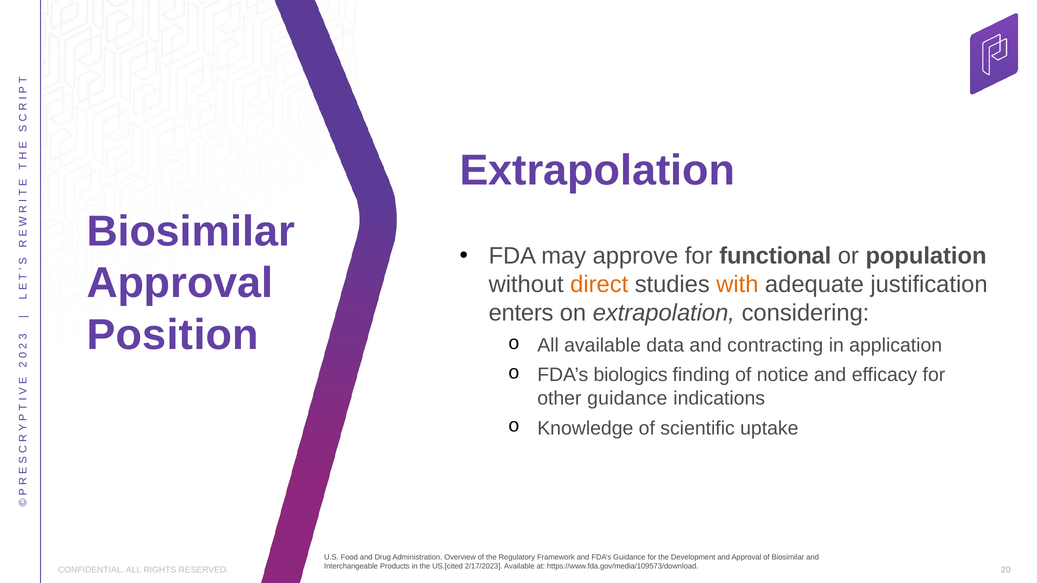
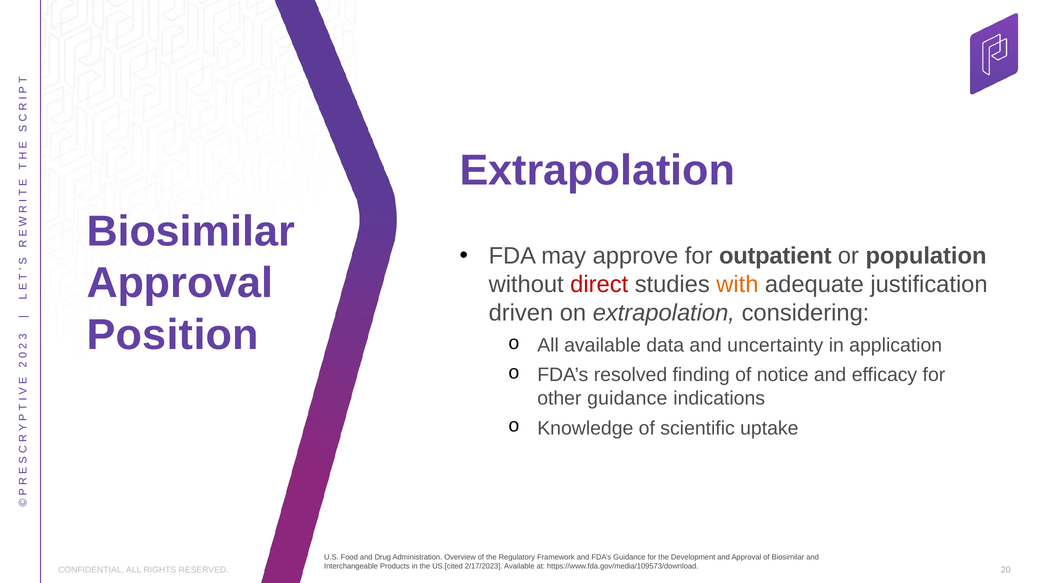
functional: functional -> outpatient
direct colour: orange -> red
enters: enters -> driven
contracting: contracting -> uncertainty
biologics: biologics -> resolved
